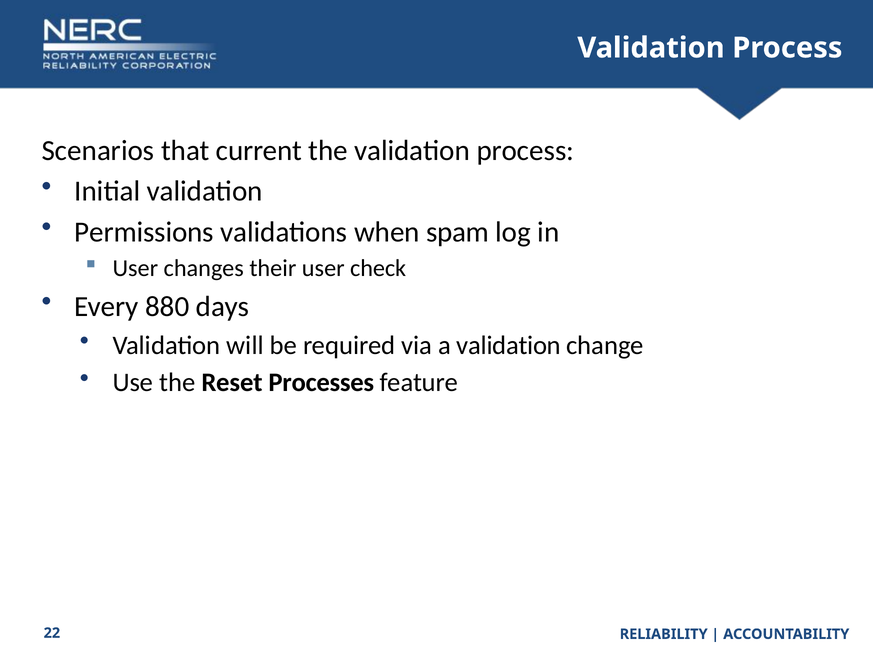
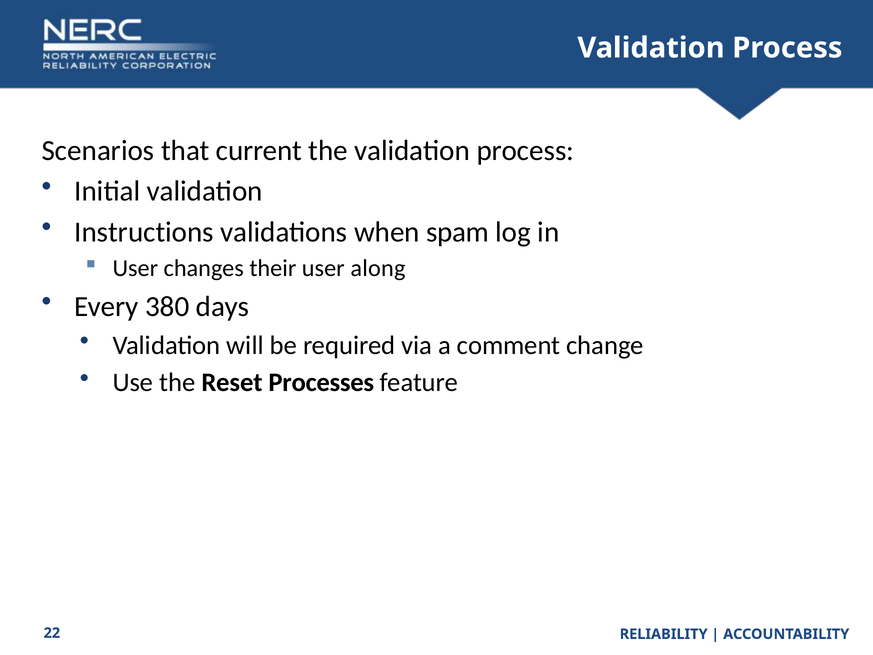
Permissions: Permissions -> Instructions
check: check -> along
880: 880 -> 380
a validation: validation -> comment
